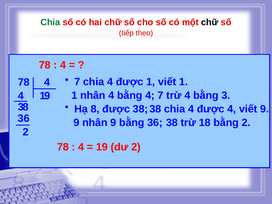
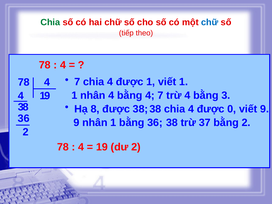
chữ at (210, 22) colour: black -> blue
được 4: 4 -> 0
18: 18 -> 37
nhân 9: 9 -> 1
